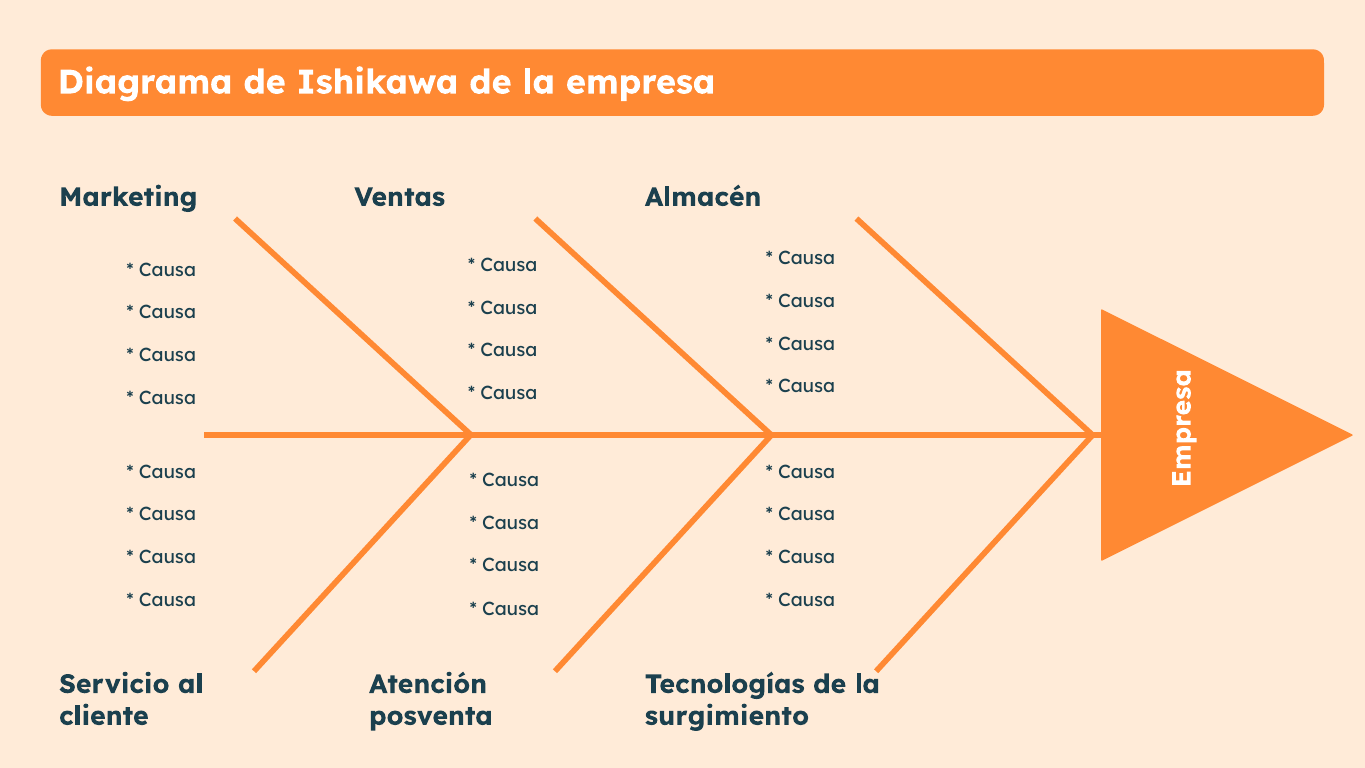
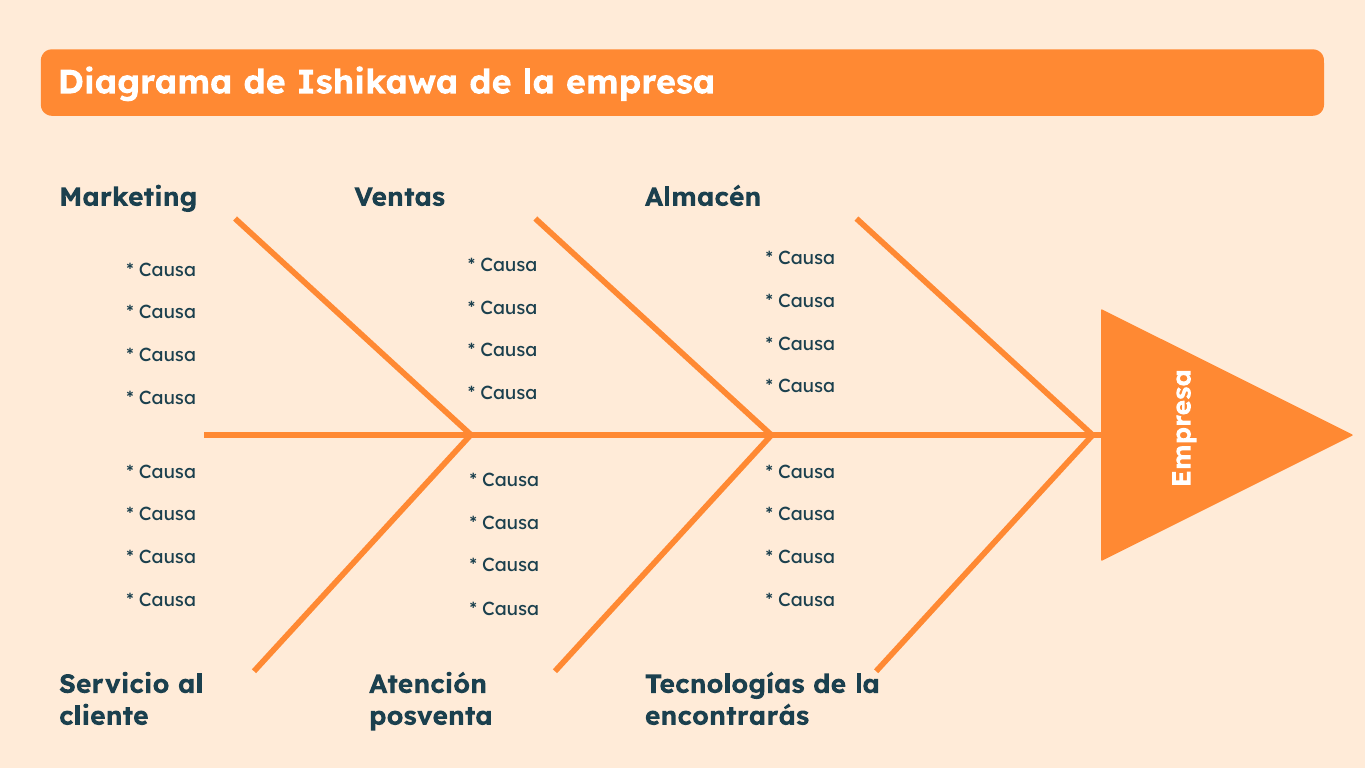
surgimiento: surgimiento -> encontrarás
